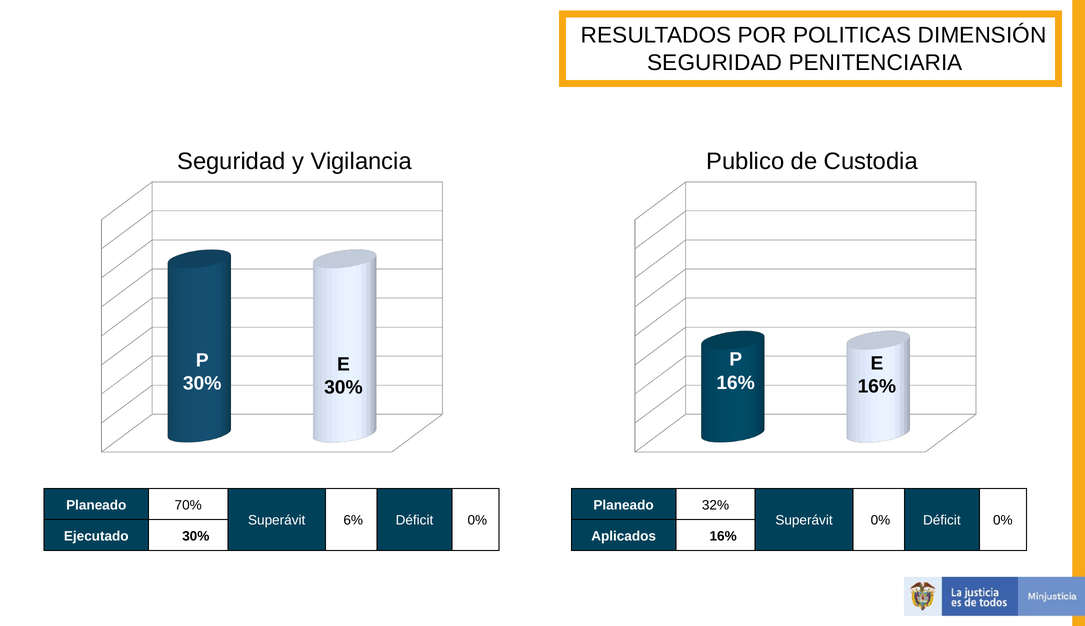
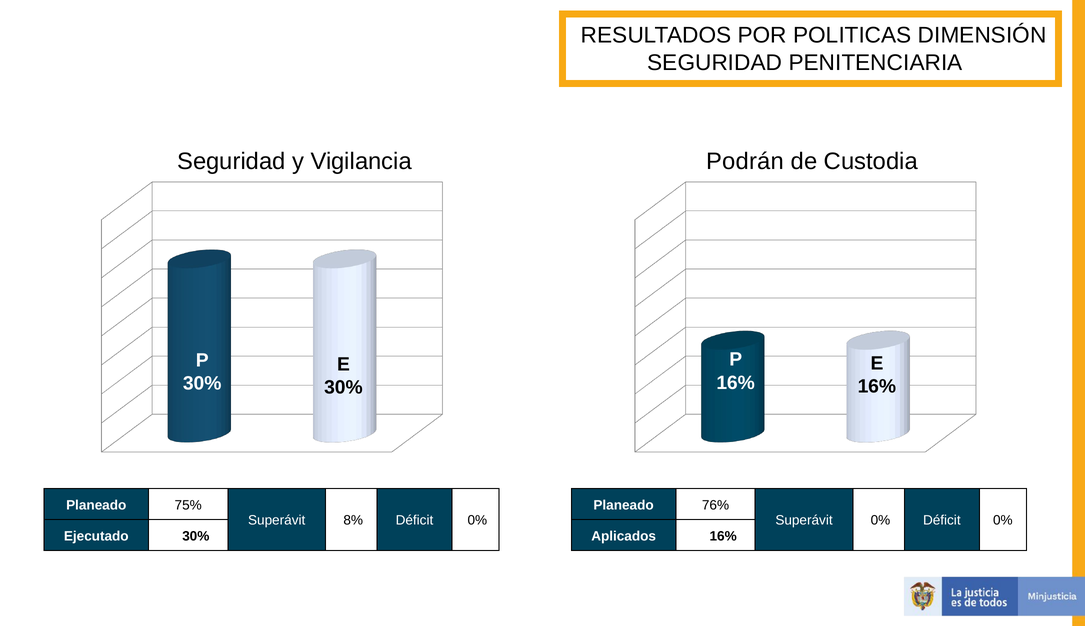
Publico: Publico -> Podrán
70%: 70% -> 75%
32%: 32% -> 76%
6%: 6% -> 8%
